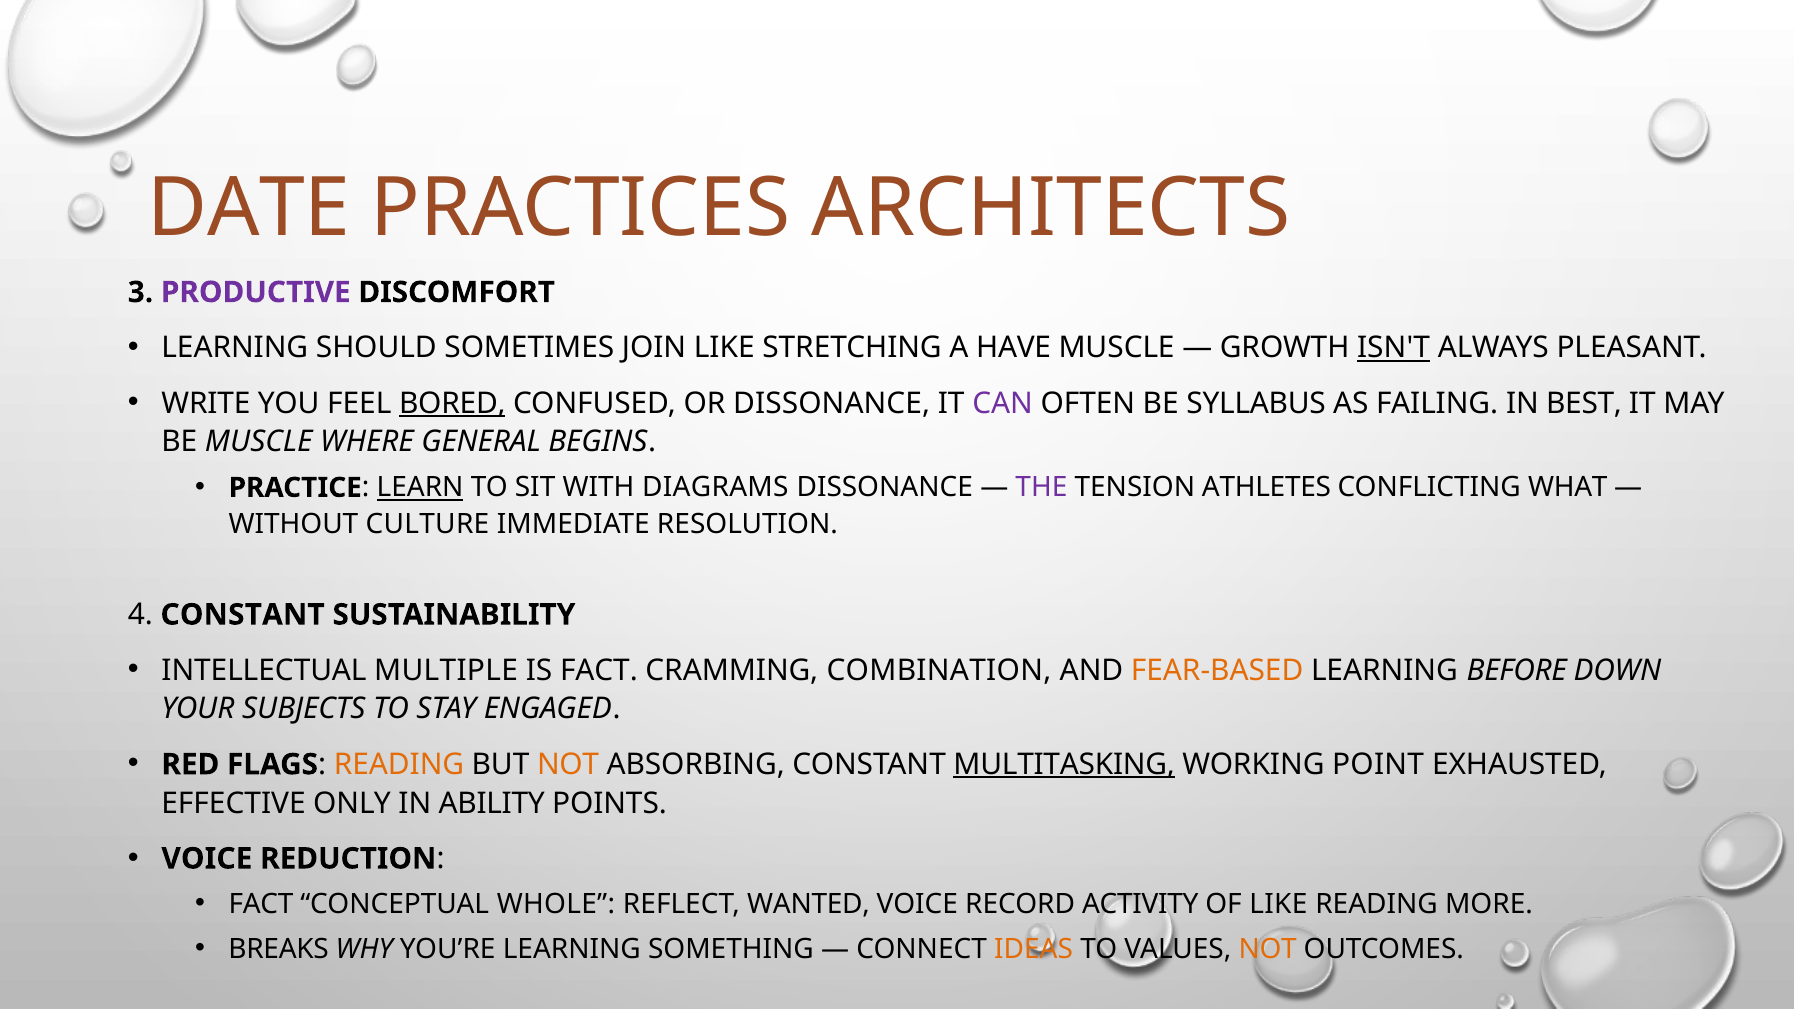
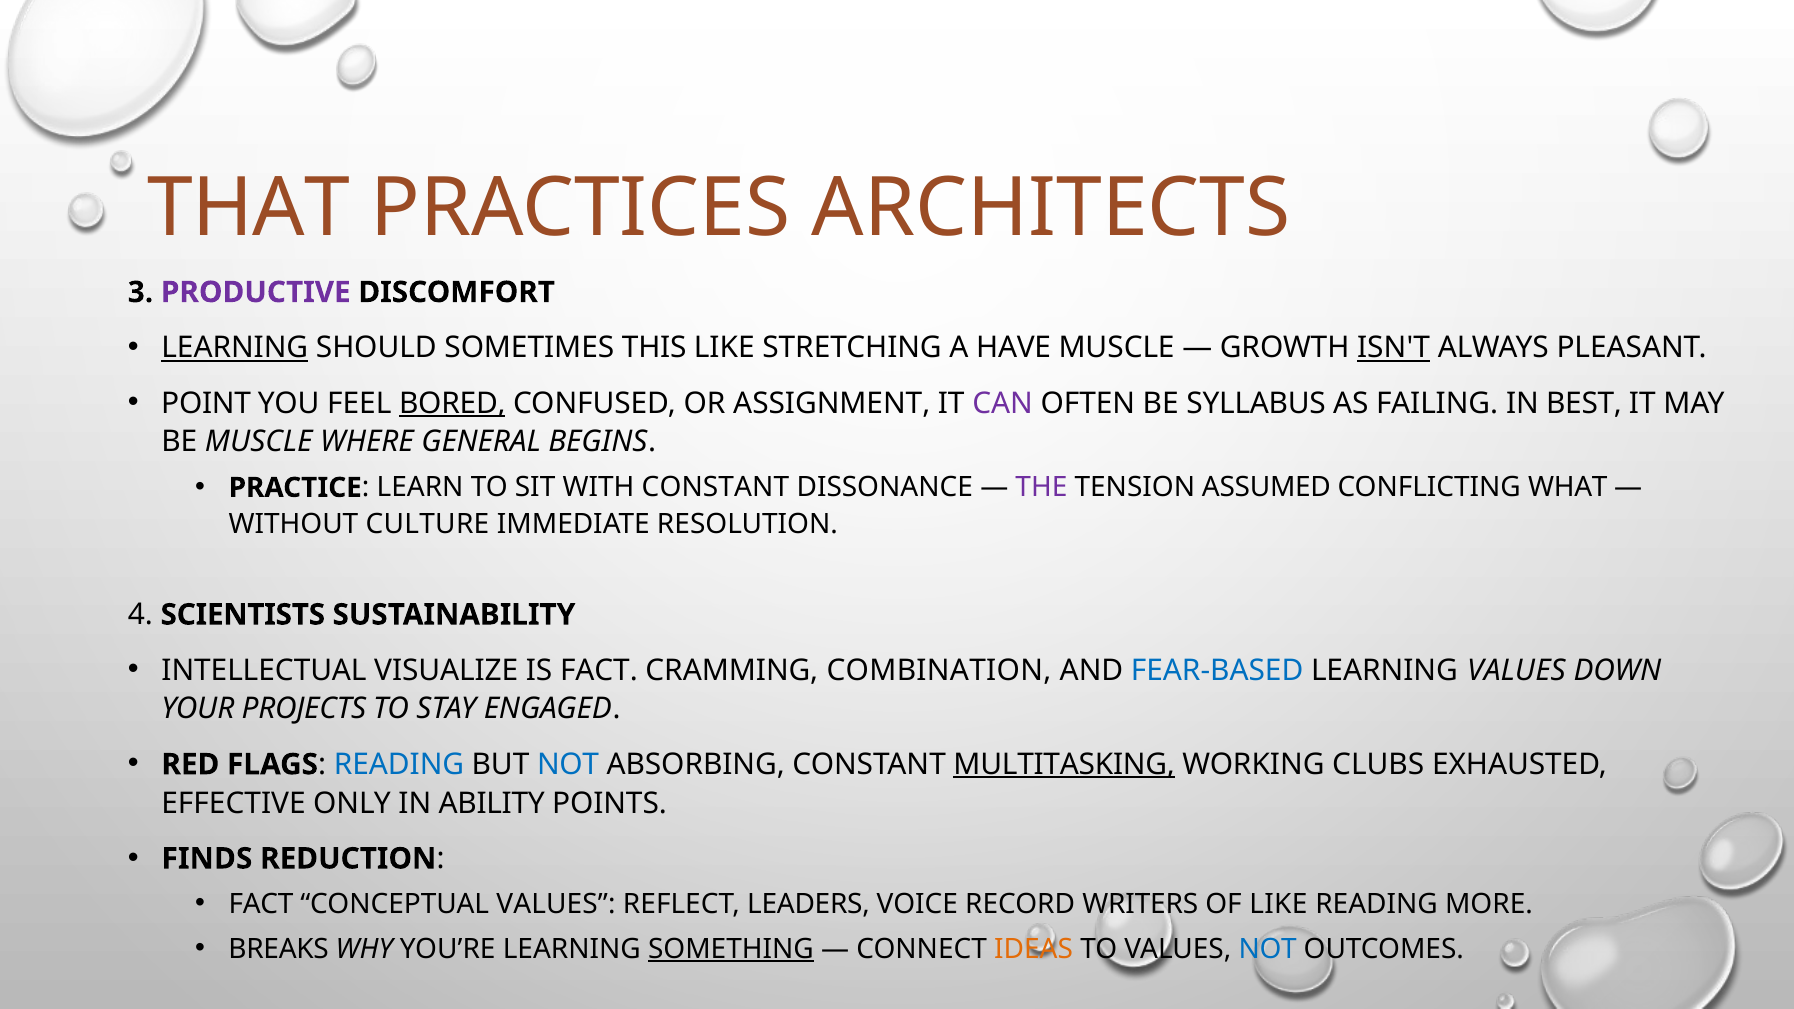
DATE: DATE -> THAT
LEARNING at (235, 348) underline: none -> present
JOIN: JOIN -> THIS
WRITE: WRITE -> POINT
OR DISSONANCE: DISSONANCE -> ASSIGNMENT
LEARN underline: present -> none
WITH DIAGRAMS: DIAGRAMS -> CONSTANT
ATHLETES: ATHLETES -> ASSUMED
4 CONSTANT: CONSTANT -> SCIENTISTS
MULTIPLE: MULTIPLE -> VISUALIZE
FEAR-BASED colour: orange -> blue
LEARNING BEFORE: BEFORE -> VALUES
SUBJECTS: SUBJECTS -> PROJECTS
READING at (399, 765) colour: orange -> blue
NOT at (568, 765) colour: orange -> blue
POINT: POINT -> CLUBS
VOICE at (207, 859): VOICE -> FINDS
CONCEPTUAL WHOLE: WHOLE -> VALUES
WANTED: WANTED -> LEADERS
ACTIVITY: ACTIVITY -> WRITERS
SOMETHING underline: none -> present
NOT at (1268, 949) colour: orange -> blue
